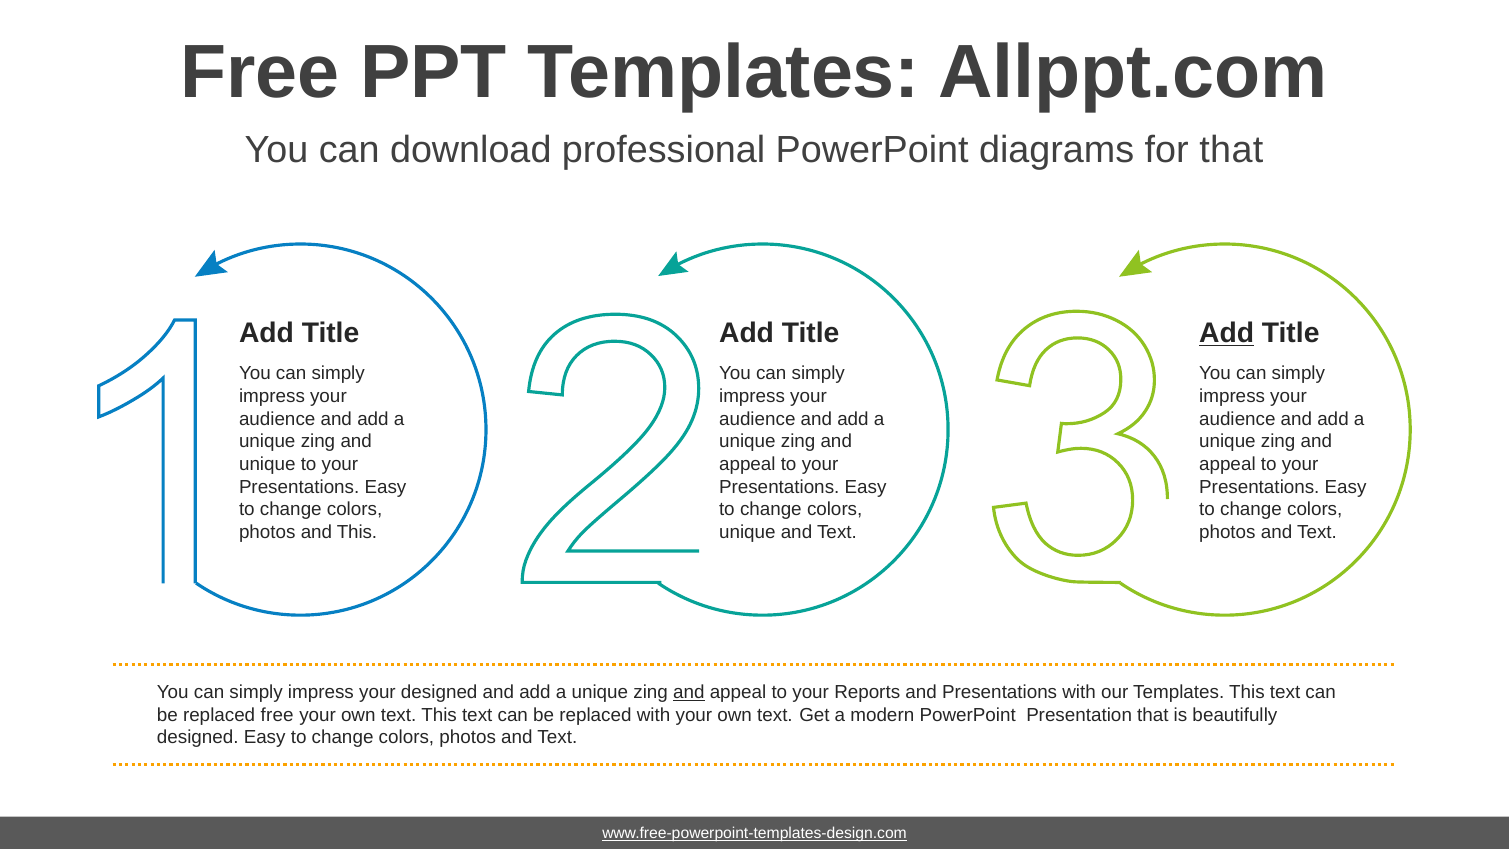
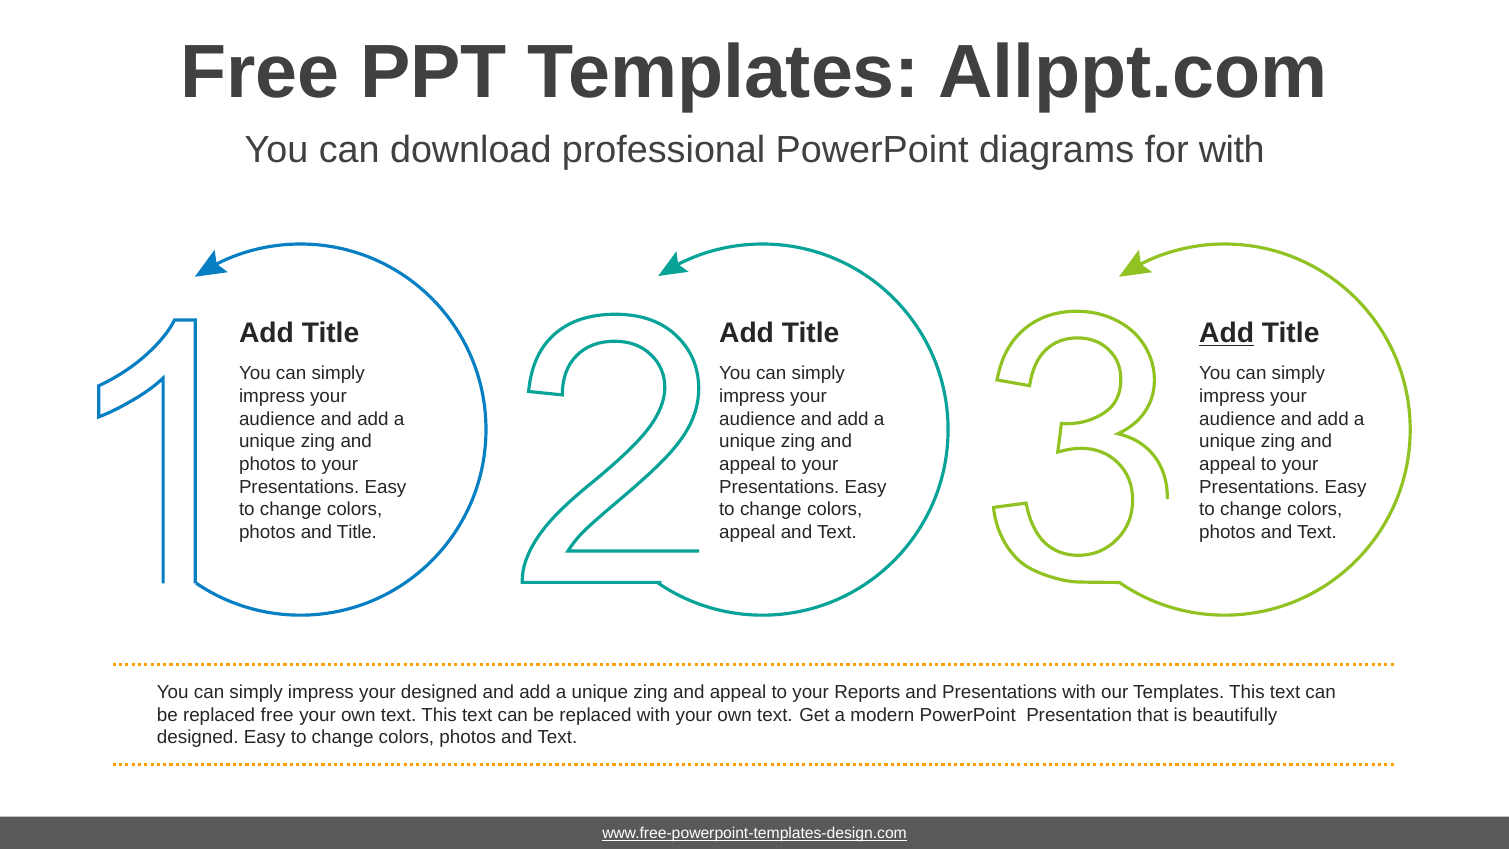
for that: that -> with
unique at (267, 464): unique -> photos
and This: This -> Title
unique at (747, 532): unique -> appeal
and at (689, 692) underline: present -> none
